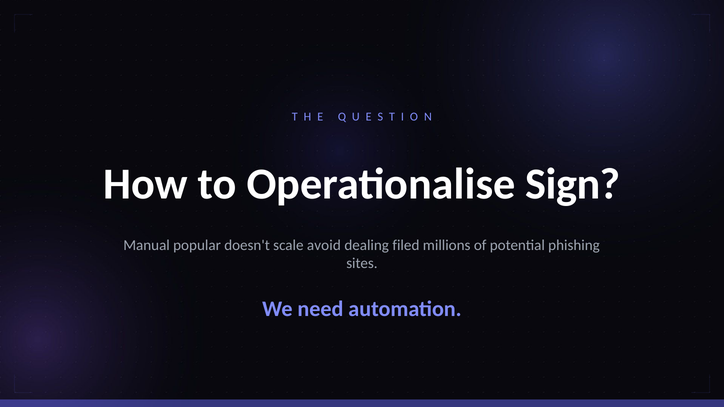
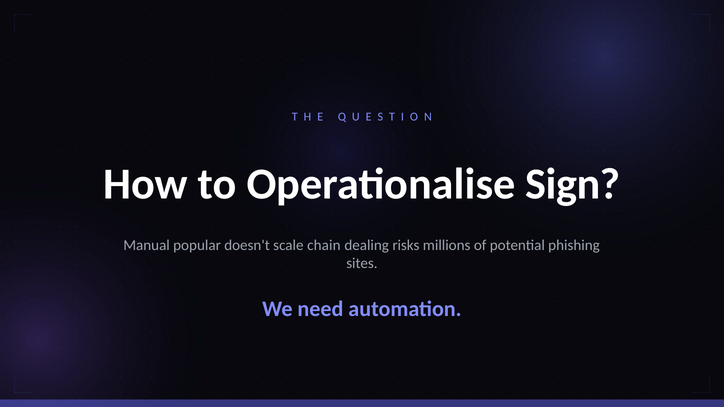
avoid: avoid -> chain
filed: filed -> risks
